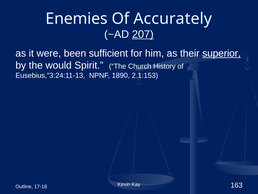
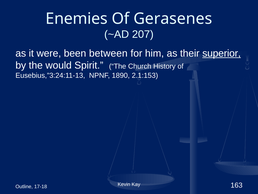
Accurately: Accurately -> Gerasenes
207 underline: present -> none
sufficient: sufficient -> between
